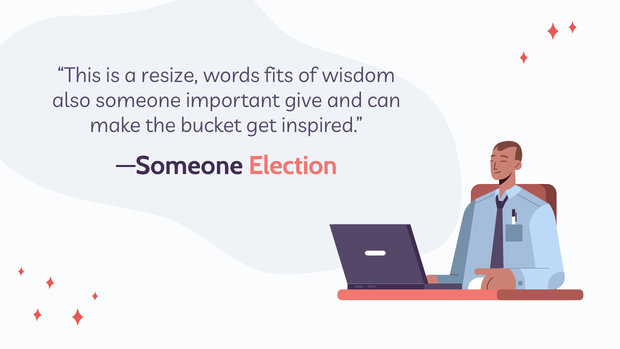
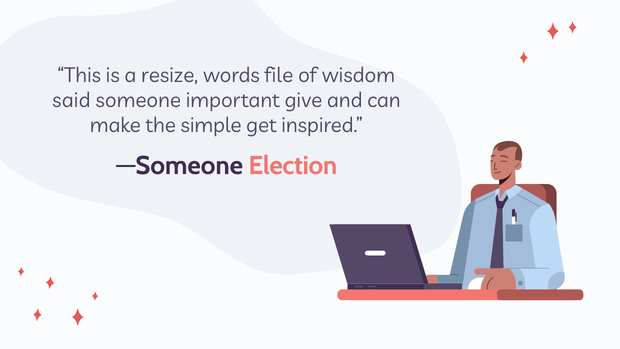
fits: fits -> file
also: also -> said
bucket: bucket -> simple
